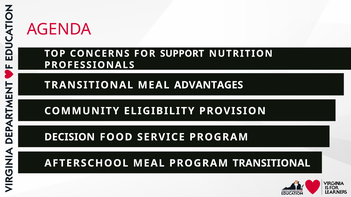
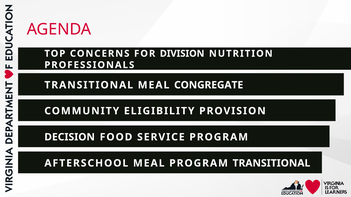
SUPPORT: SUPPORT -> DIVISION
ADVANTAGES: ADVANTAGES -> CONGREGATE
